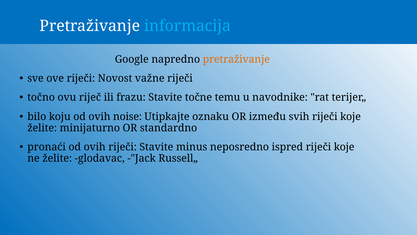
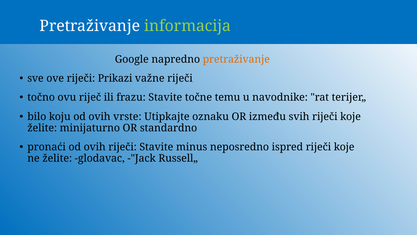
informacija colour: light blue -> light green
Novost: Novost -> Prikazi
noise: noise -> vrste
